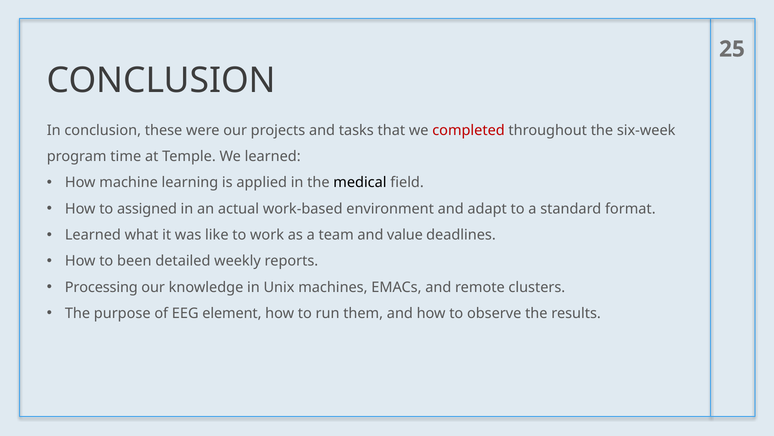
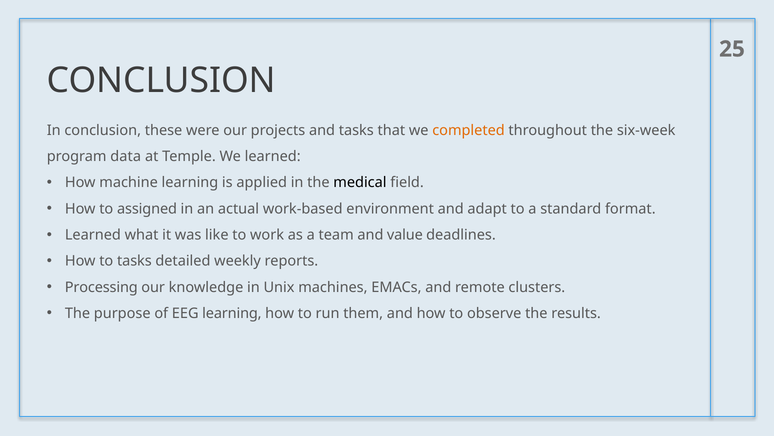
completed colour: red -> orange
time: time -> data
to been: been -> tasks
EEG element: element -> learning
